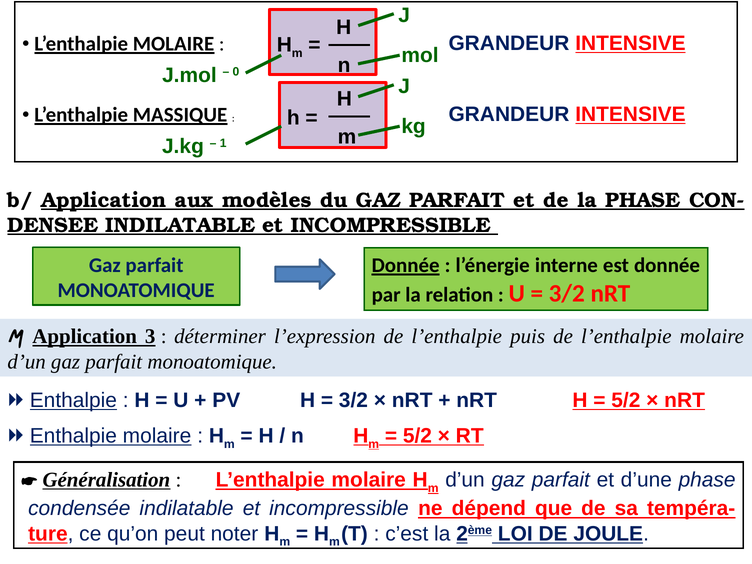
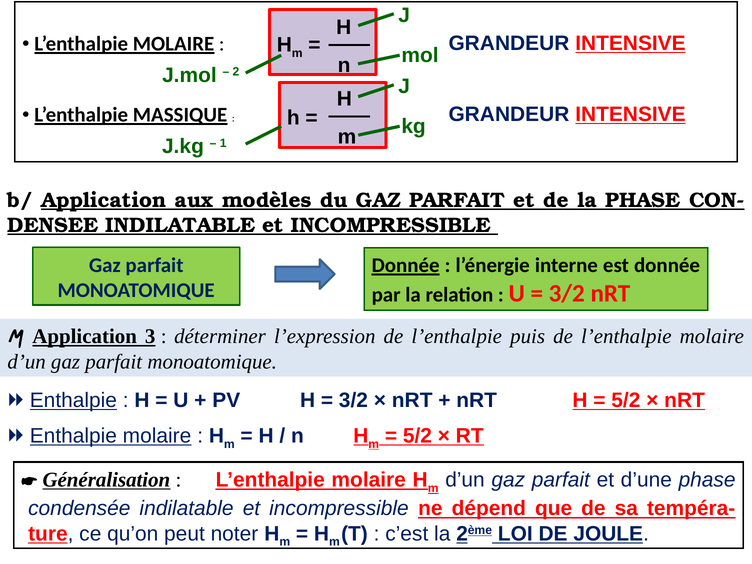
0: 0 -> 2
